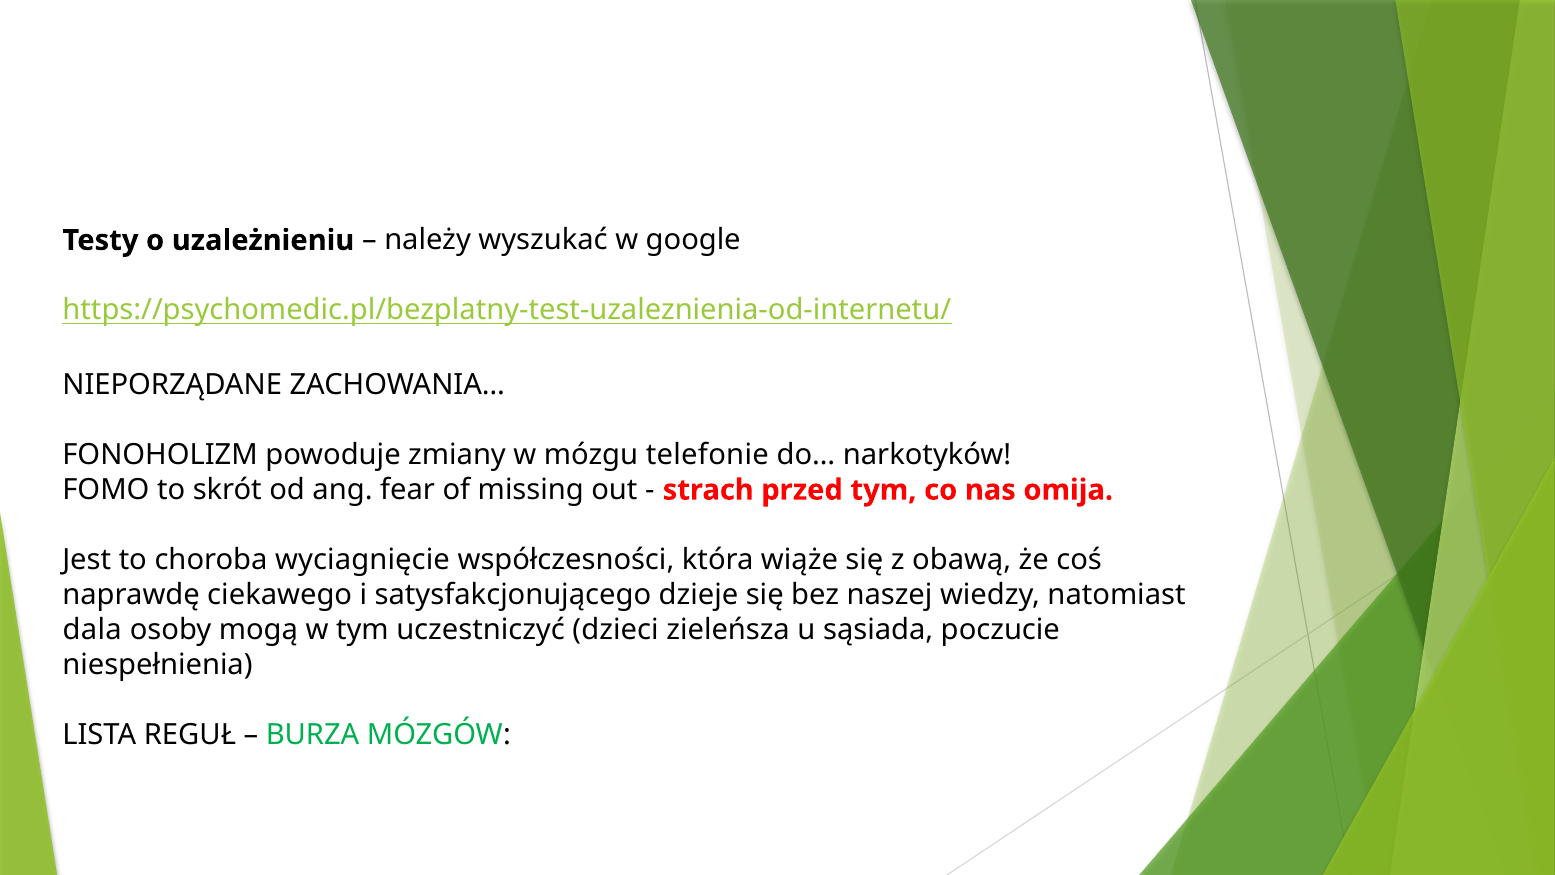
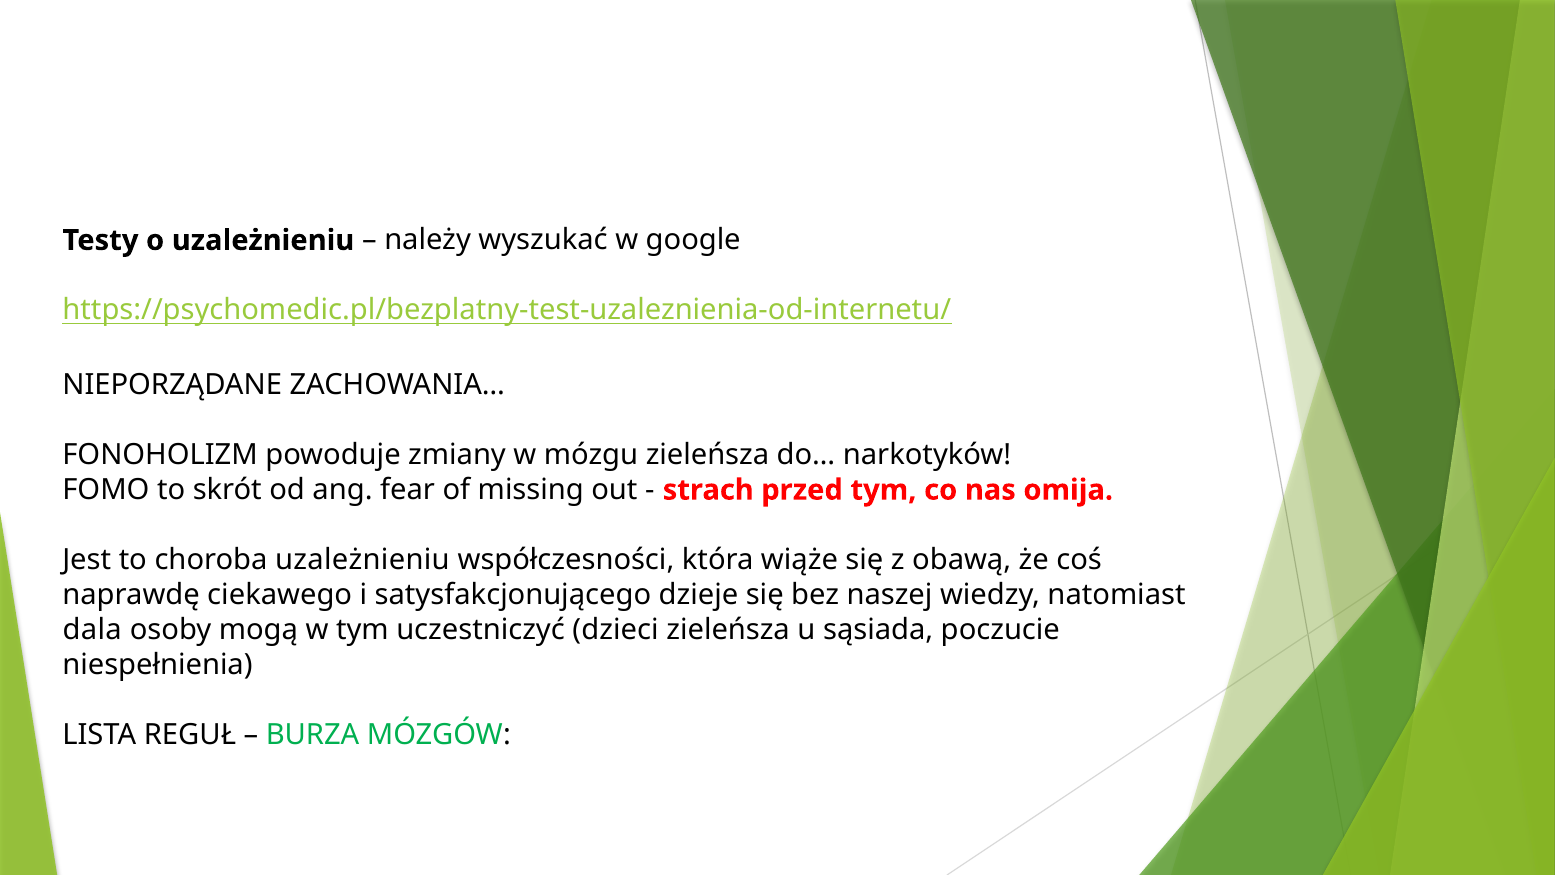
mózgu telefonie: telefonie -> zieleńsza
choroba wyciagnięcie: wyciagnięcie -> uzależnieniu
